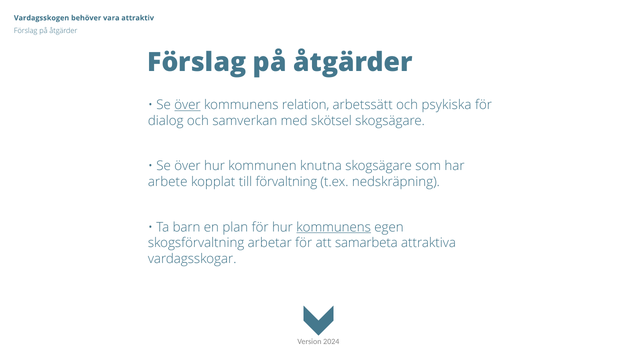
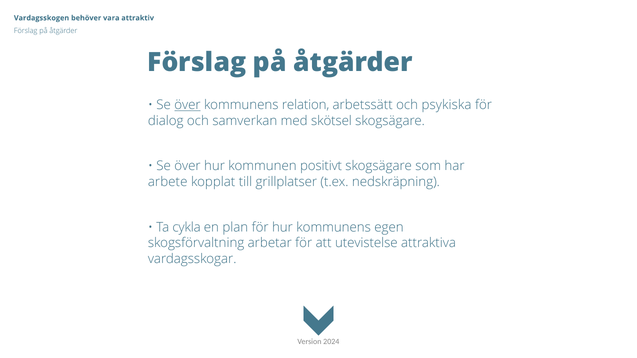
knutna: knutna -> positivt
förvaltning: förvaltning -> grillplatser
barn: barn -> cykla
kommunens at (334, 227) underline: present -> none
samarbeta: samarbeta -> utevistelse
